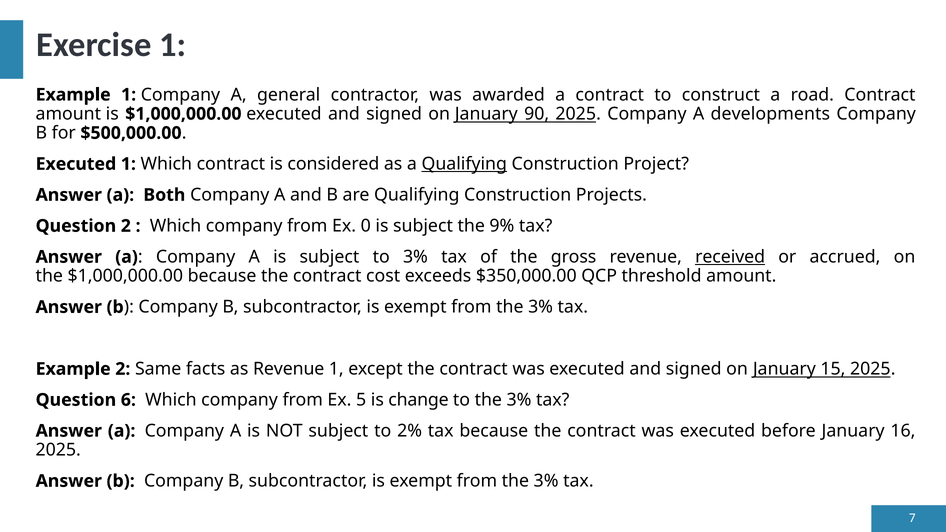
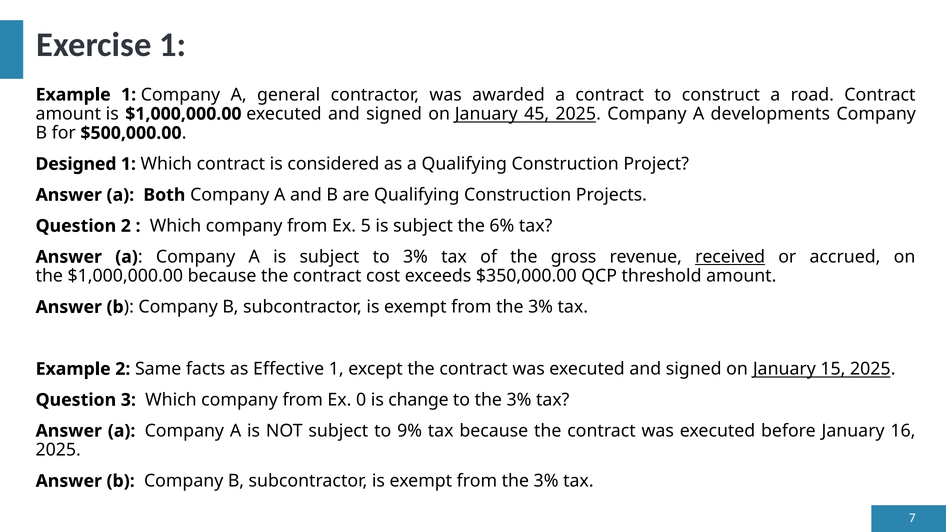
90: 90 -> 45
Executed at (76, 164): Executed -> Designed
Qualifying at (464, 164) underline: present -> none
0: 0 -> 5
9%: 9% -> 6%
as Revenue: Revenue -> Effective
6: 6 -> 3
5: 5 -> 0
2%: 2% -> 9%
